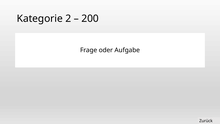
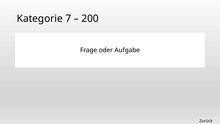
2: 2 -> 7
